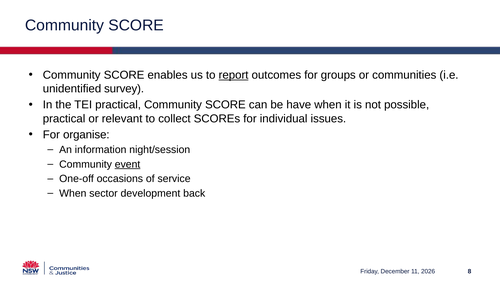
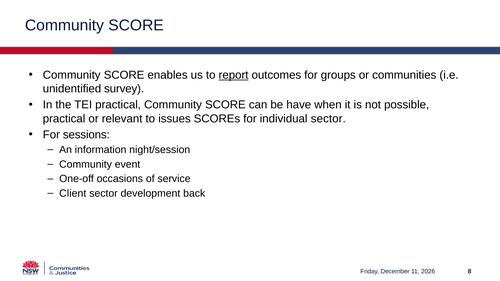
collect: collect -> issues
individual issues: issues -> sector
organise: organise -> sessions
event underline: present -> none
When at (73, 194): When -> Client
